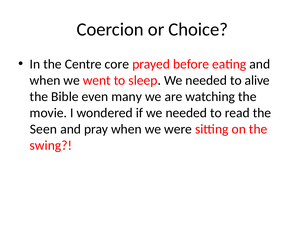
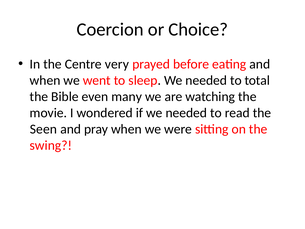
core: core -> very
alive: alive -> total
